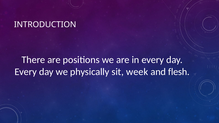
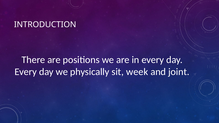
flesh: flesh -> joint
